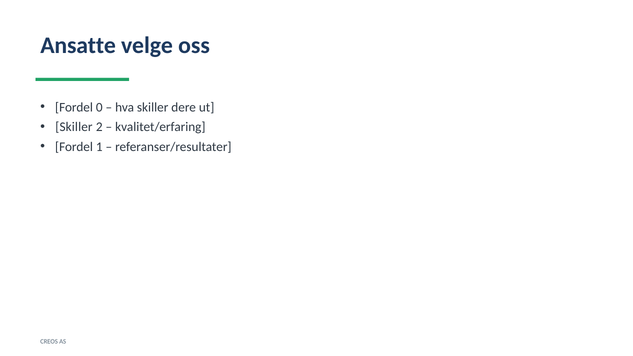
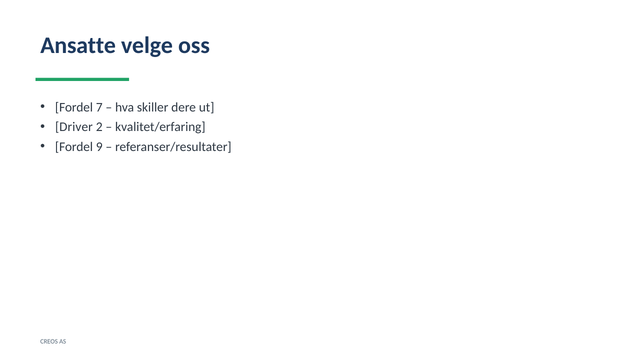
0: 0 -> 7
Skiller at (74, 127): Skiller -> Driver
1: 1 -> 9
